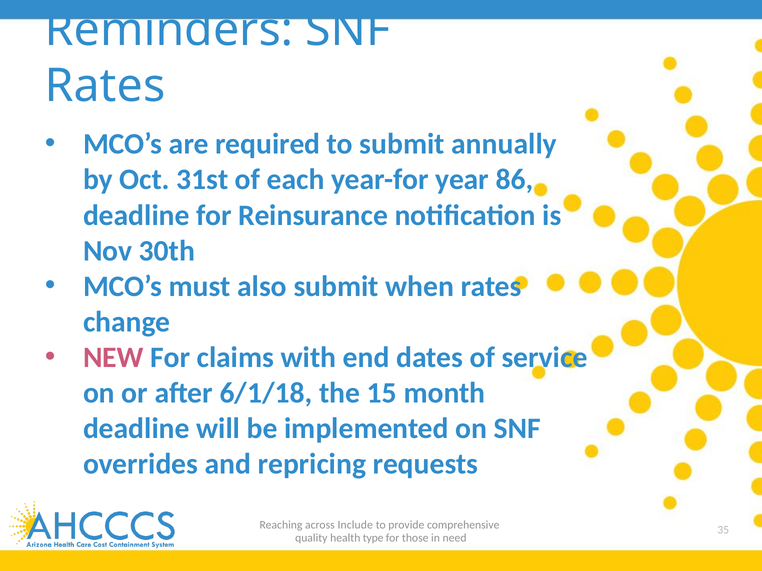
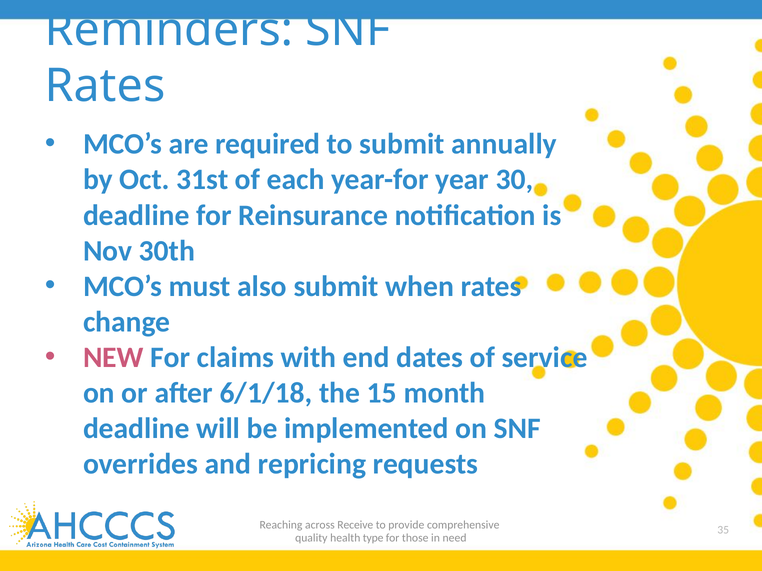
86: 86 -> 30
Include: Include -> Receive
